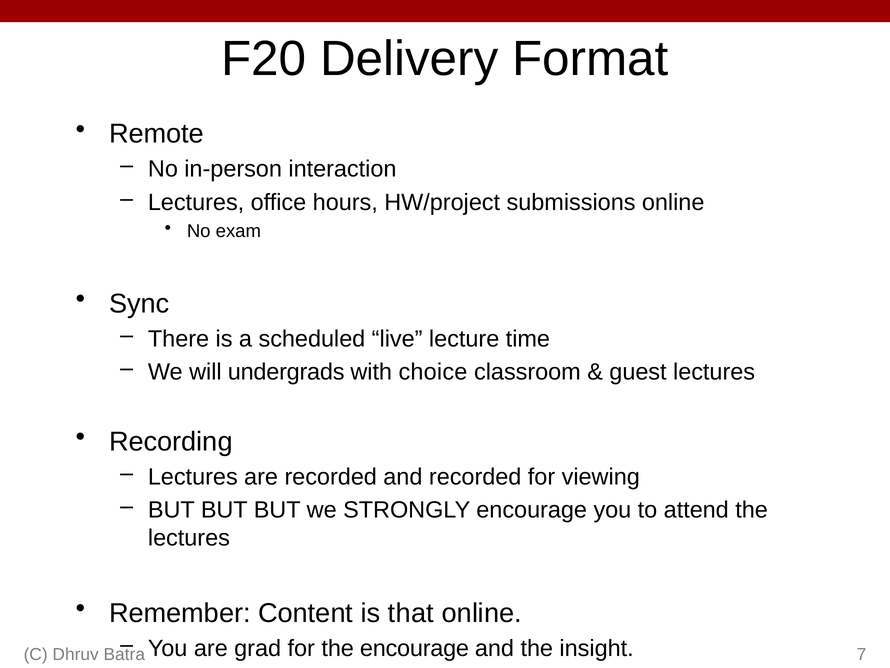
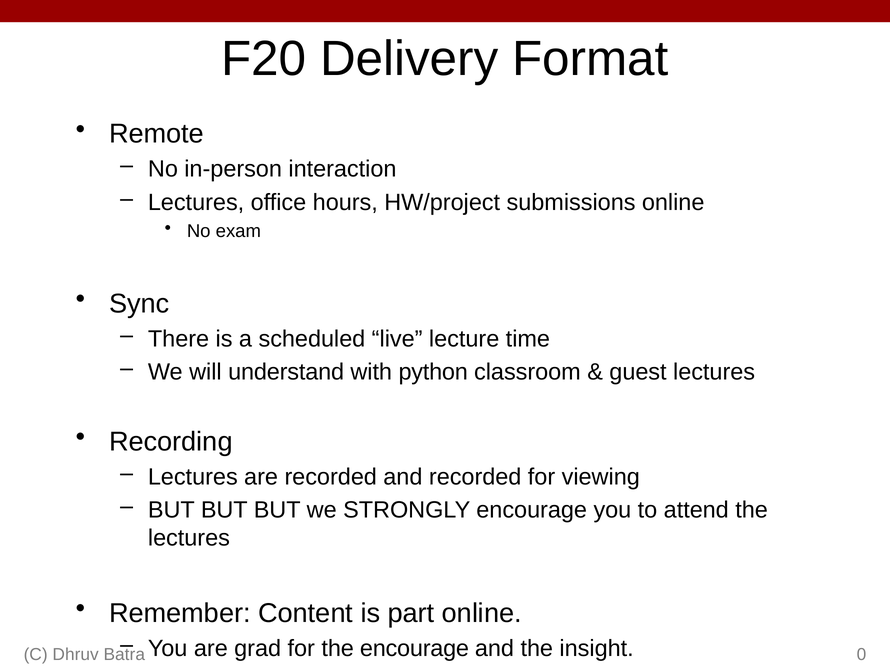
undergrads: undergrads -> understand
choice: choice -> python
that: that -> part
7: 7 -> 0
